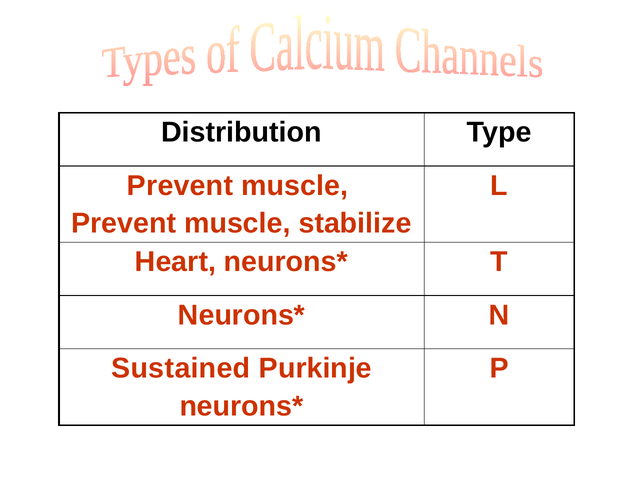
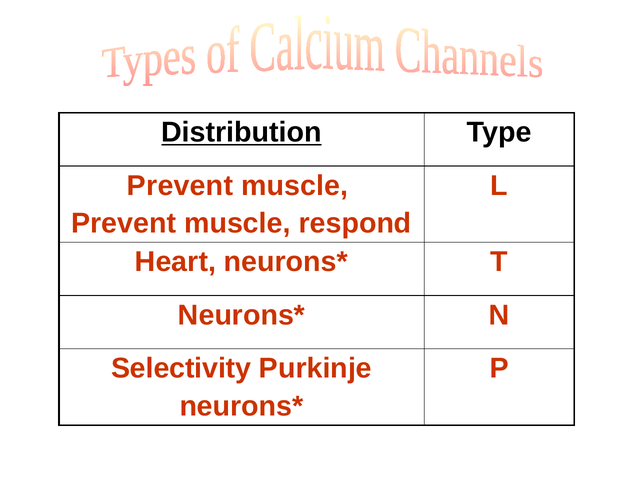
Distribution underline: none -> present
stabilize: stabilize -> respond
Sustained: Sustained -> Selectivity
